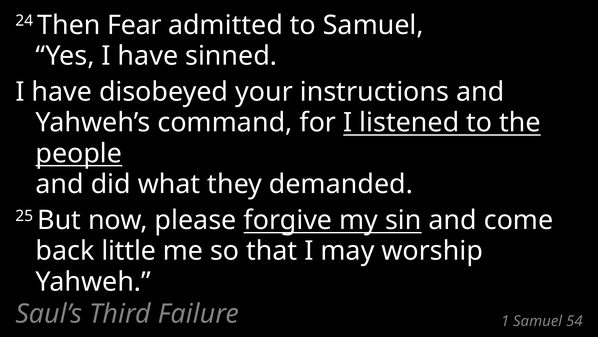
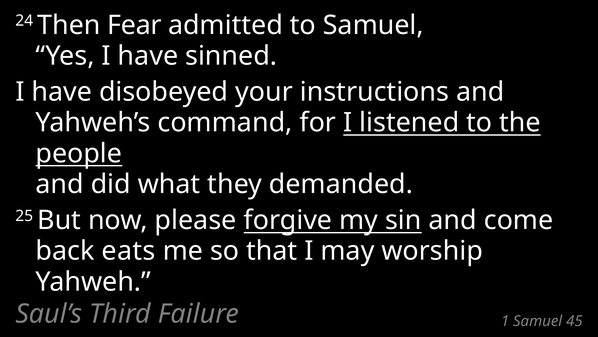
little: little -> eats
54: 54 -> 45
